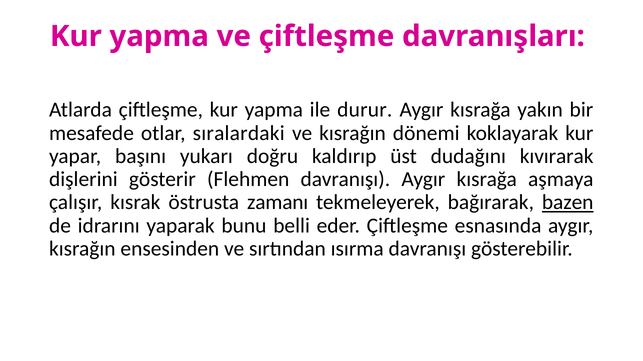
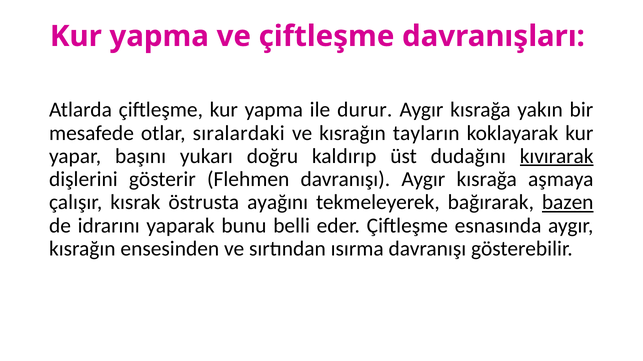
dönemi: dönemi -> tayların
kıvırarak underline: none -> present
zamanı: zamanı -> ayağını
